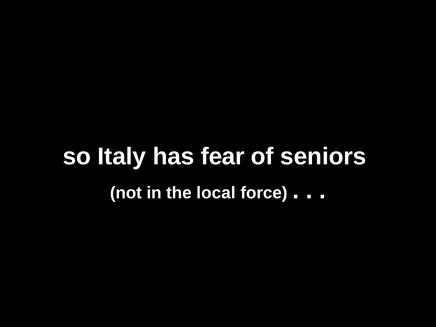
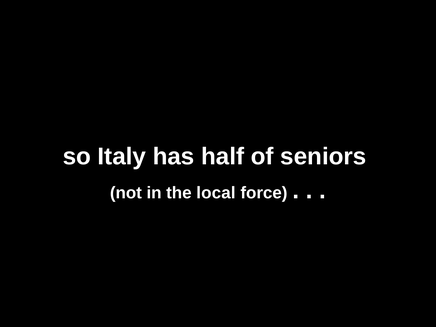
fear: fear -> half
